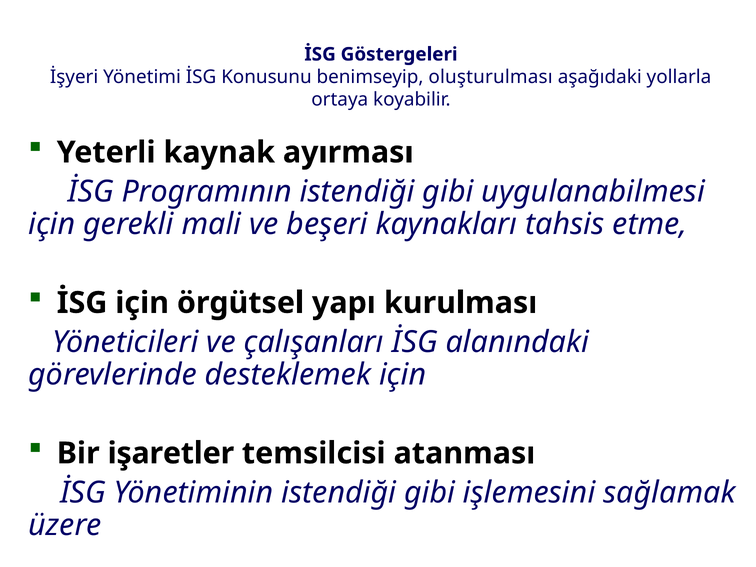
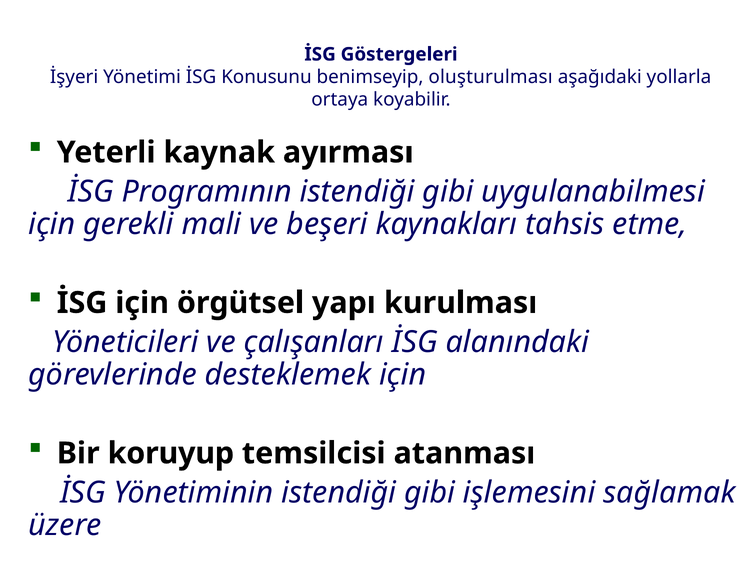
işaretler: işaretler -> koruyup
